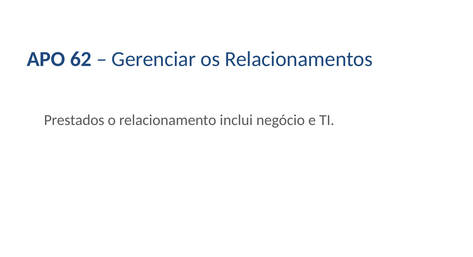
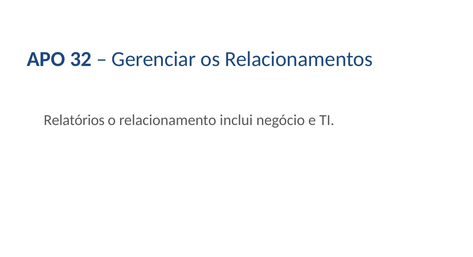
62: 62 -> 32
Prestados: Prestados -> Relatórios
